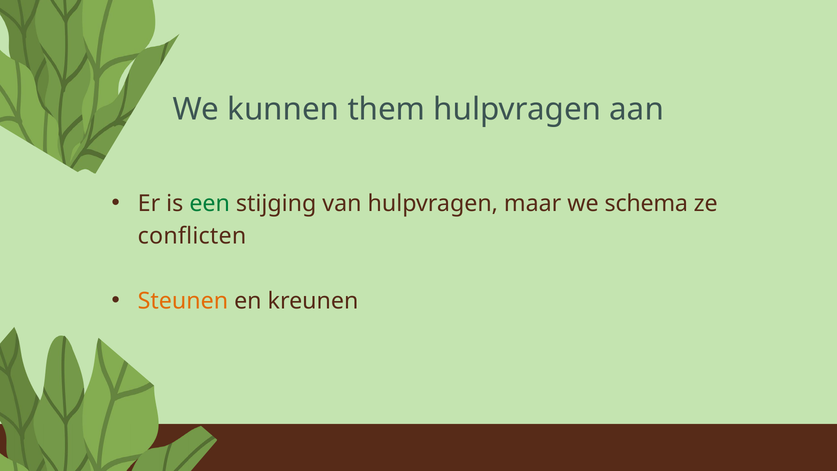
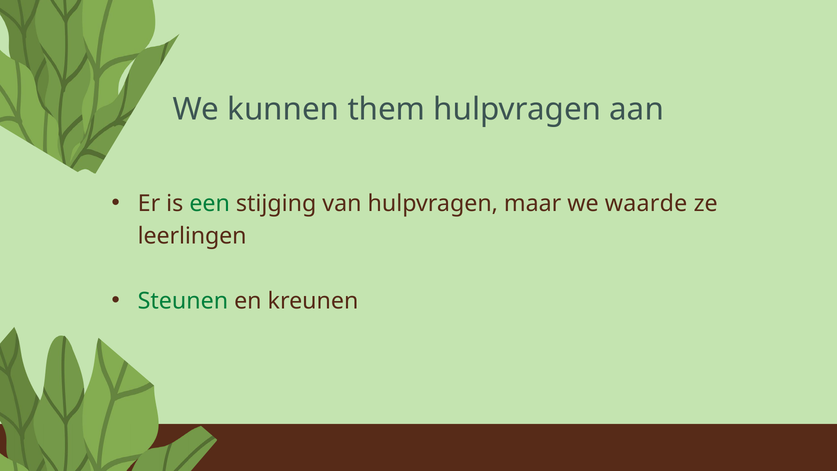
schema: schema -> waarde
conflicten: conflicten -> leerlingen
Steunen colour: orange -> green
